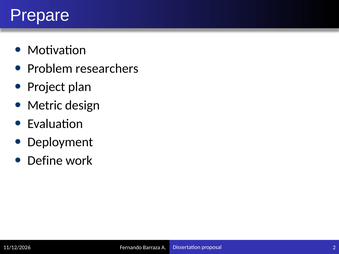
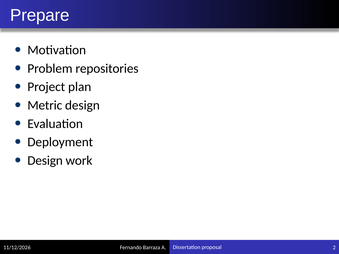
researchers: researchers -> repositories
Define at (45, 161): Define -> Design
